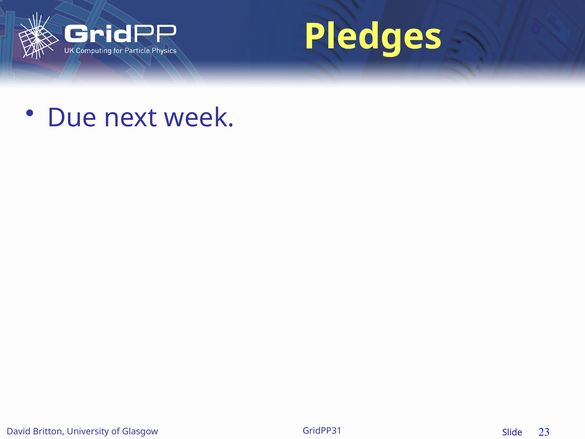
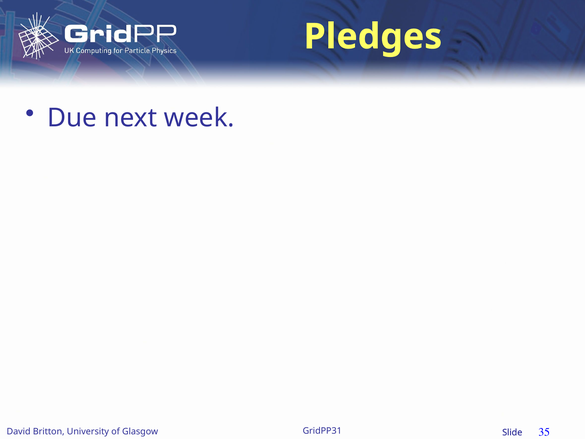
23: 23 -> 35
